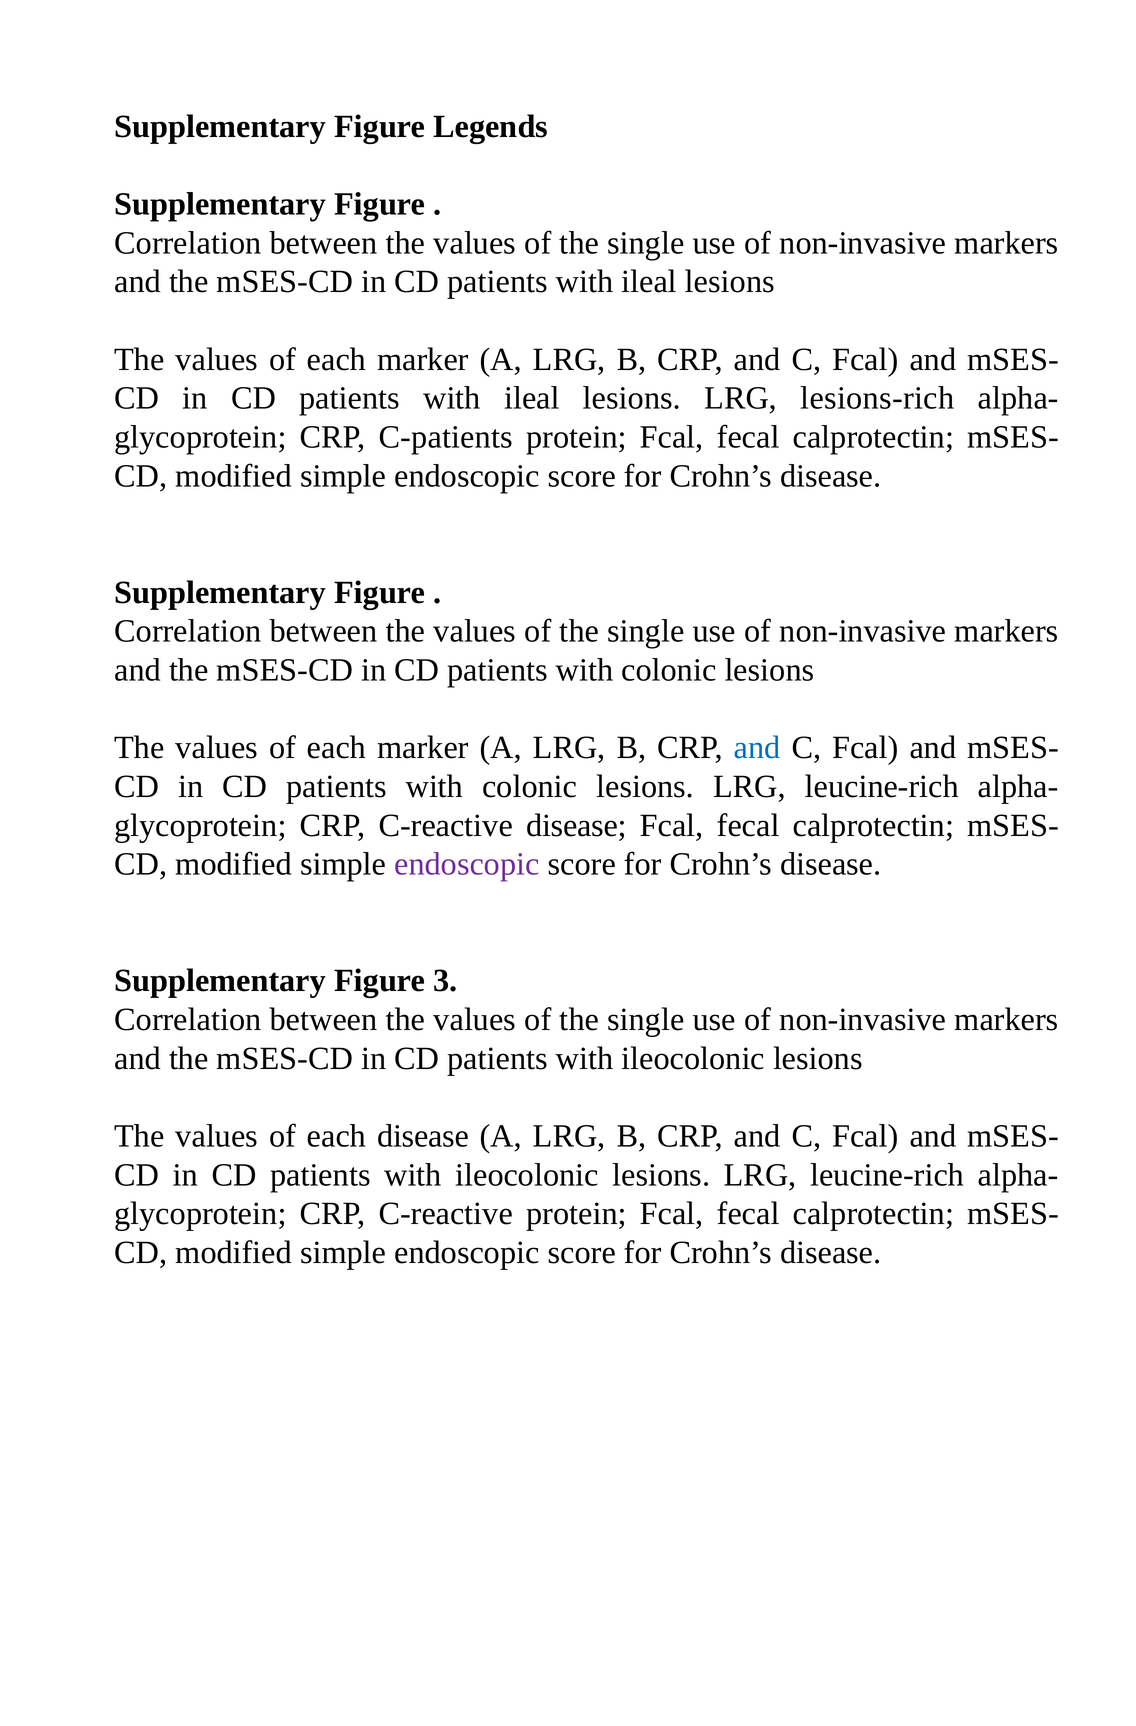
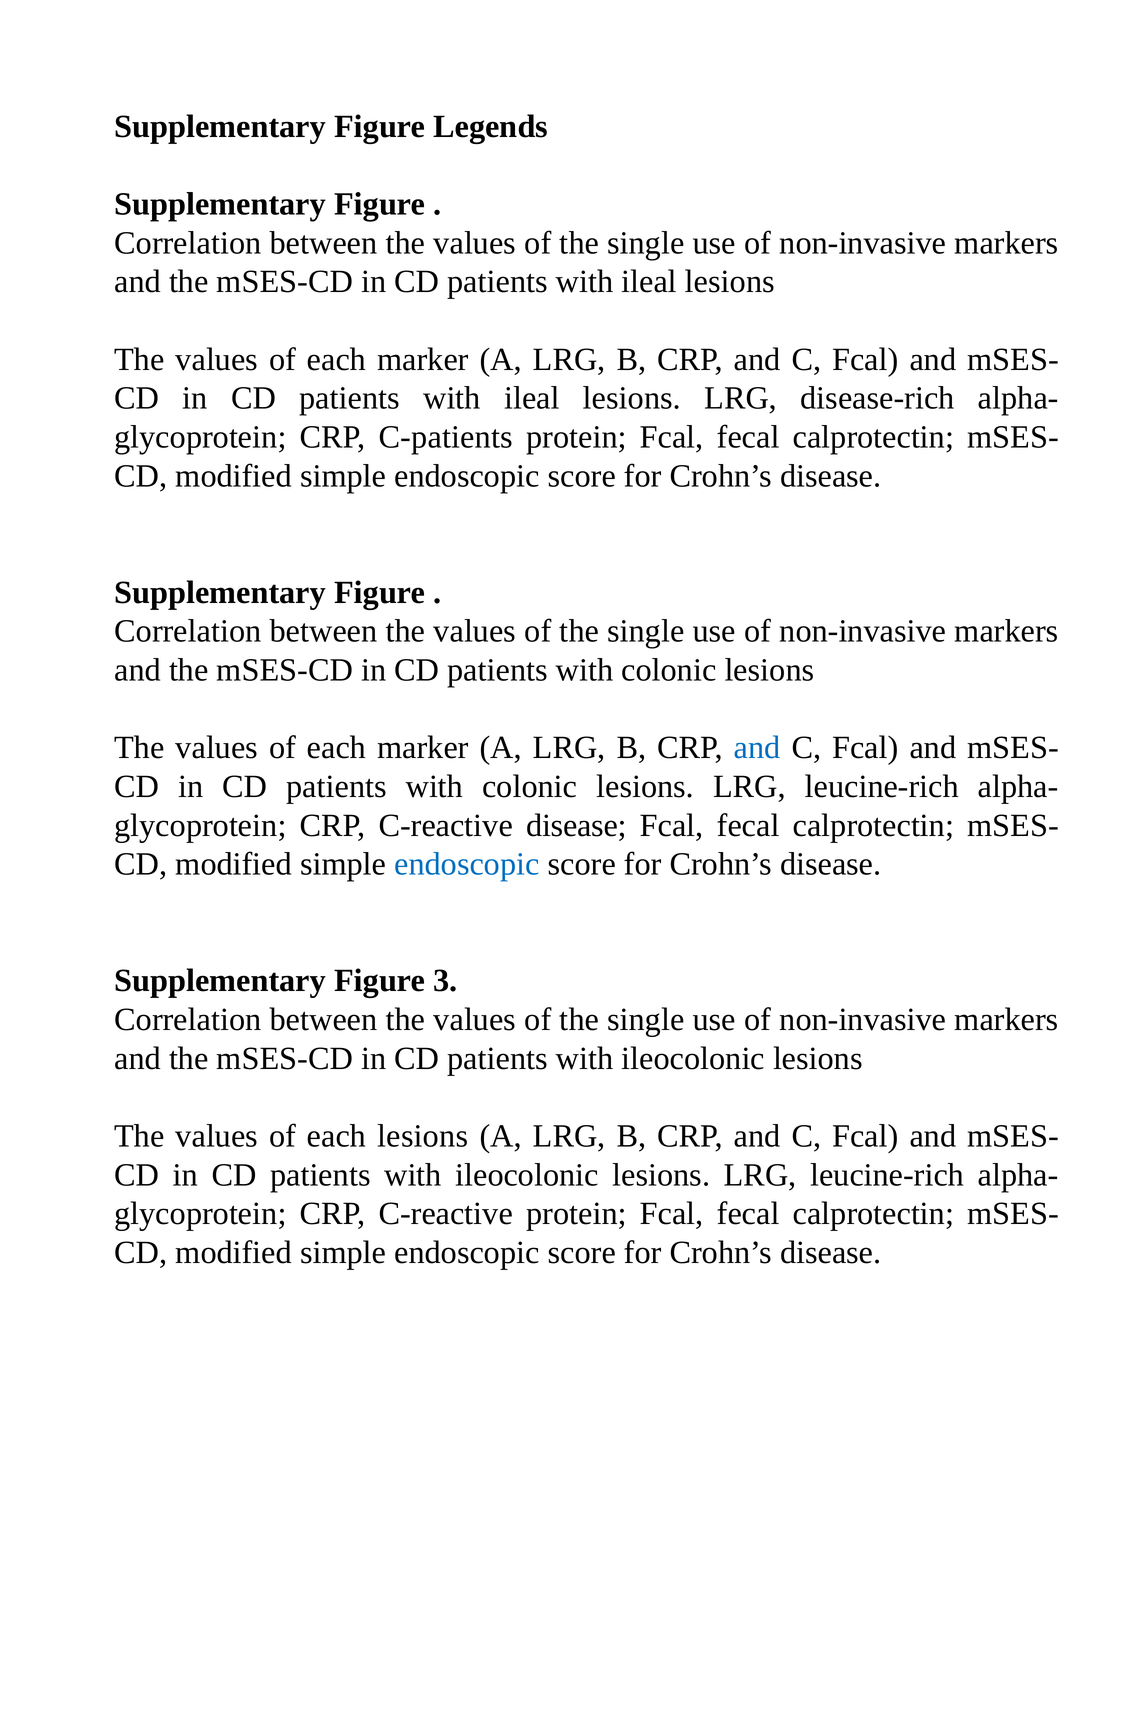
lesions-rich: lesions-rich -> disease-rich
endoscopic at (467, 864) colour: purple -> blue
each disease: disease -> lesions
